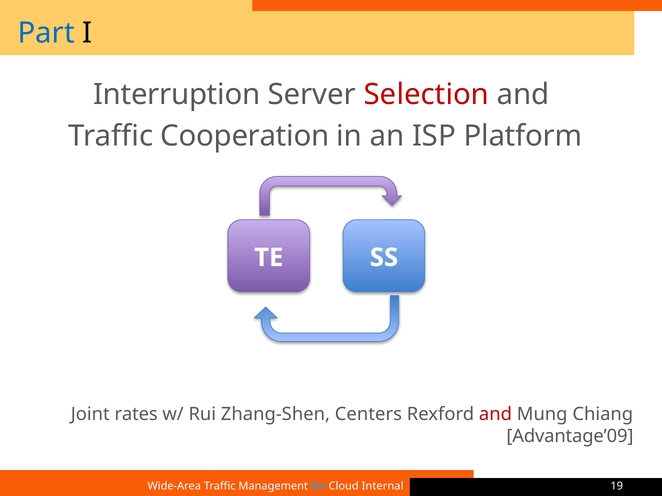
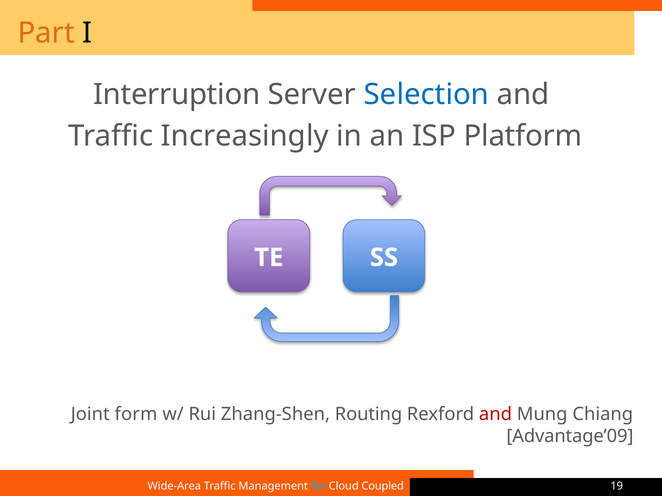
Part colour: blue -> orange
Selection colour: red -> blue
Cooperation: Cooperation -> Increasingly
rates: rates -> form
Centers: Centers -> Routing
Internal: Internal -> Coupled
